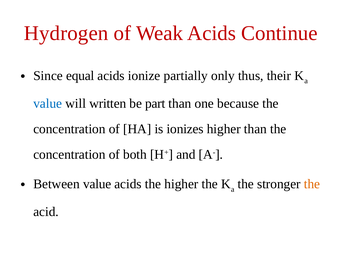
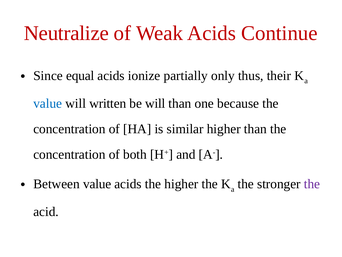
Hydrogen: Hydrogen -> Neutralize
be part: part -> will
ionizes: ionizes -> similar
the at (312, 184) colour: orange -> purple
